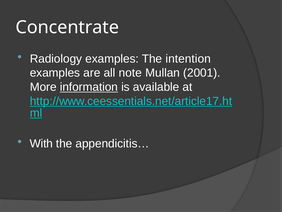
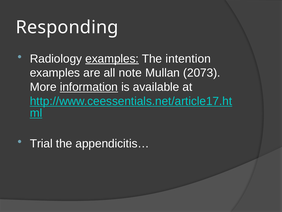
Concentrate: Concentrate -> Responding
examples at (112, 59) underline: none -> present
2001: 2001 -> 2073
With: With -> Trial
